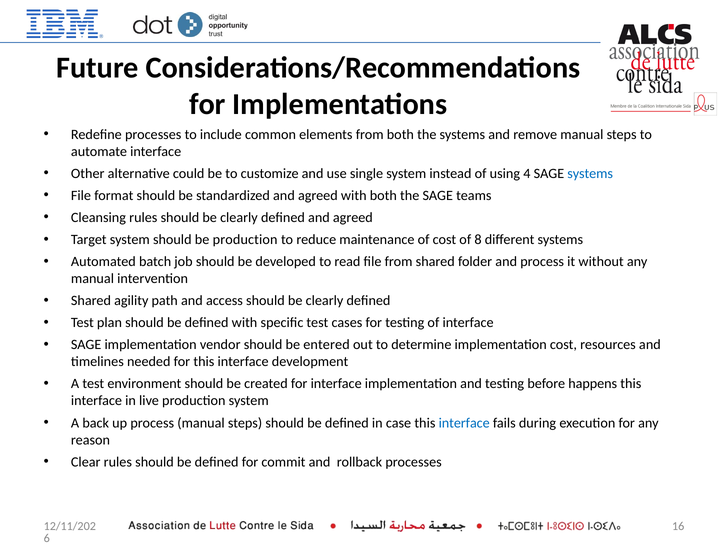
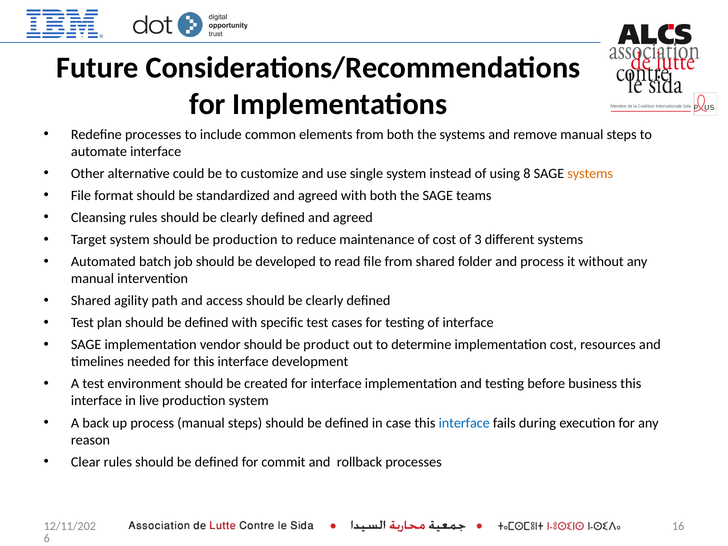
4: 4 -> 8
systems at (590, 173) colour: blue -> orange
8: 8 -> 3
entered: entered -> product
happens: happens -> business
